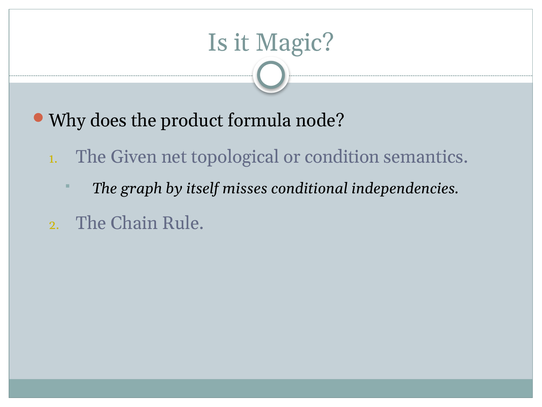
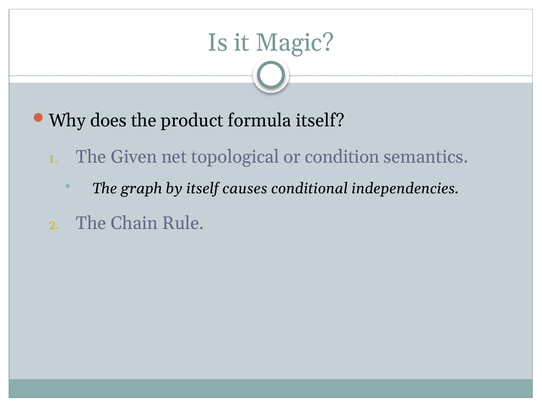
formula node: node -> itself
misses: misses -> causes
